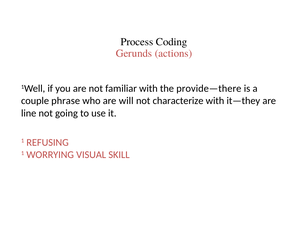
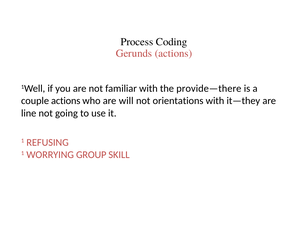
couple phrase: phrase -> actions
characterize: characterize -> orientations
VISUAL: VISUAL -> GROUP
